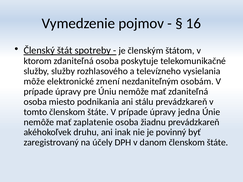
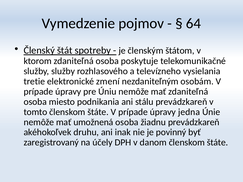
16: 16 -> 64
môže: môže -> tretie
zaplatenie: zaplatenie -> umožnená
